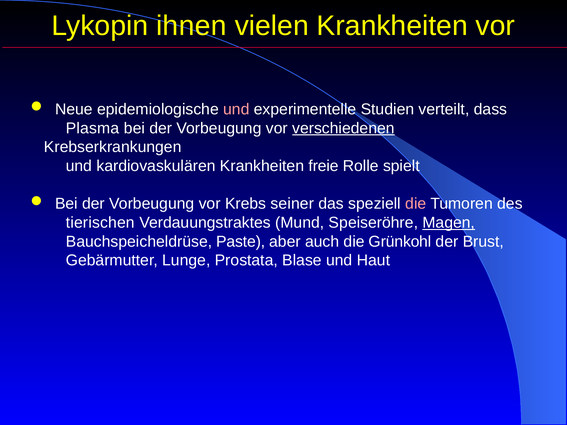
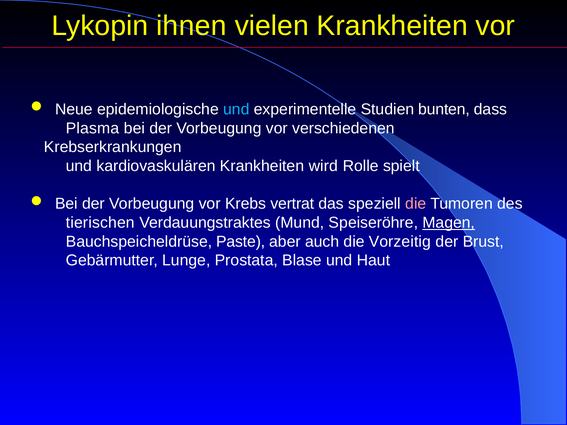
und at (236, 109) colour: pink -> light blue
verteilt: verteilt -> bunten
verschiedenen underline: present -> none
freie: freie -> wird
seiner: seiner -> vertrat
Grünkohl: Grünkohl -> Vorzeitig
